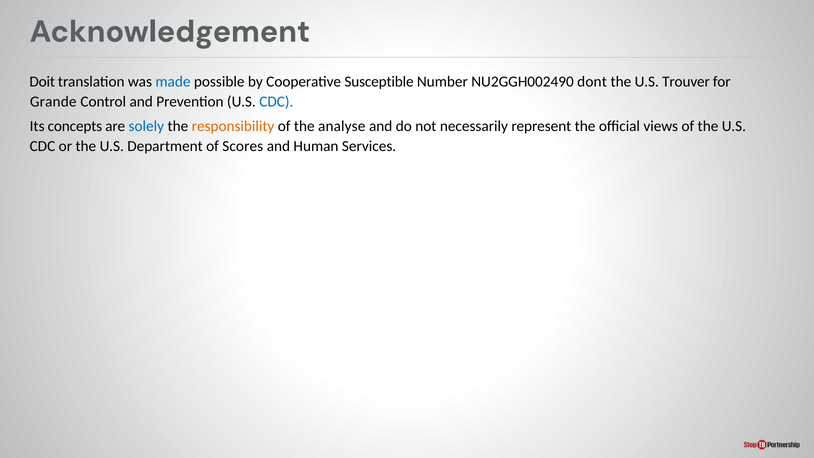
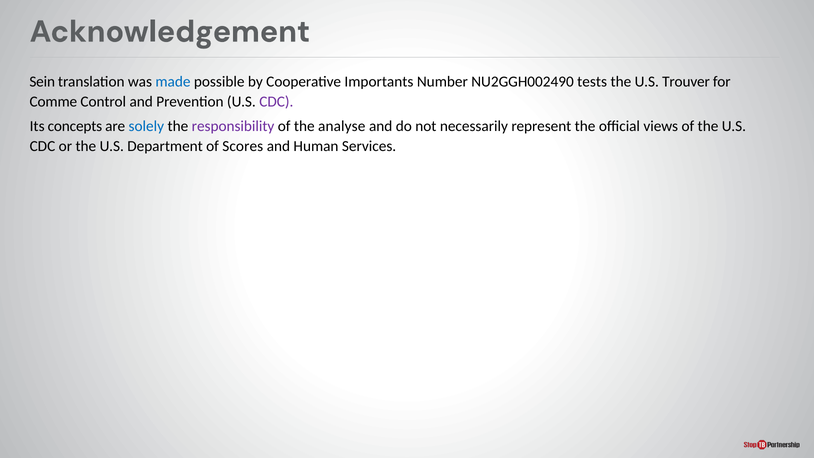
Doit: Doit -> Sein
Susceptible: Susceptible -> Importants
dont: dont -> tests
Grande: Grande -> Comme
CDC at (276, 102) colour: blue -> purple
responsibility colour: orange -> purple
